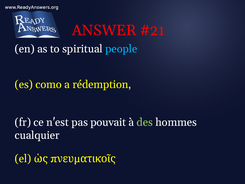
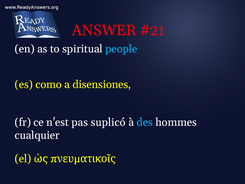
rédemption: rédemption -> disensiones
pouvait: pouvait -> suplicó
des colour: light green -> light blue
